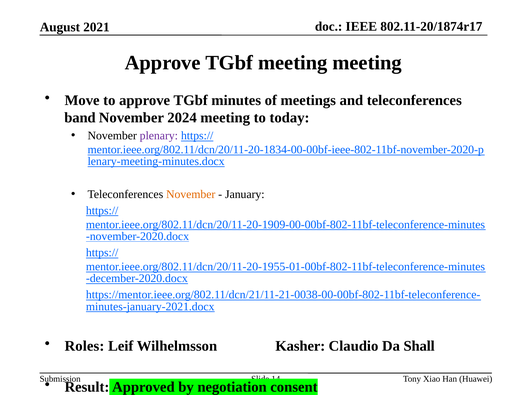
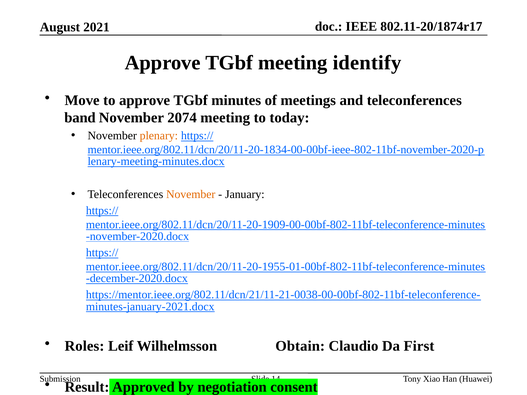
meeting meeting: meeting -> identify
2024: 2024 -> 2074
plenary colour: purple -> orange
Kasher: Kasher -> Obtain
Shall: Shall -> First
